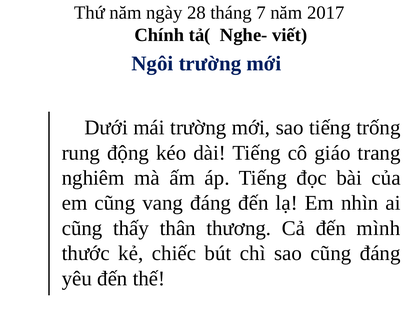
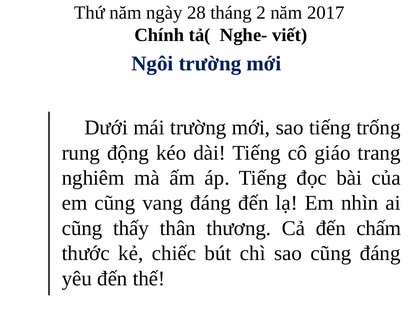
7: 7 -> 2
mình: mình -> chấm
